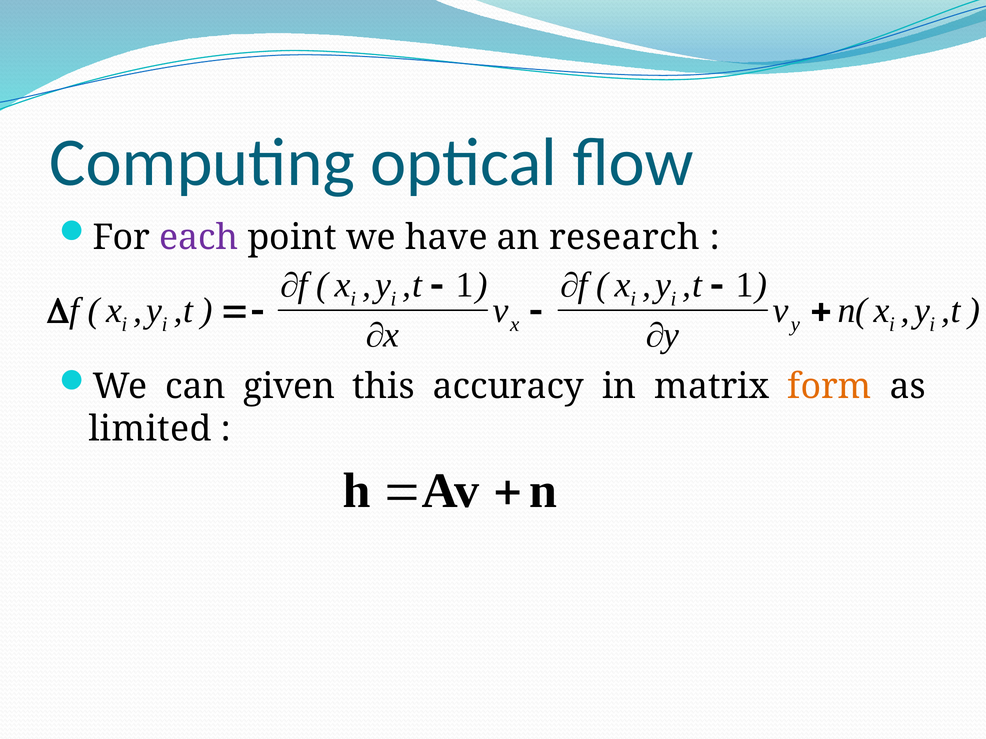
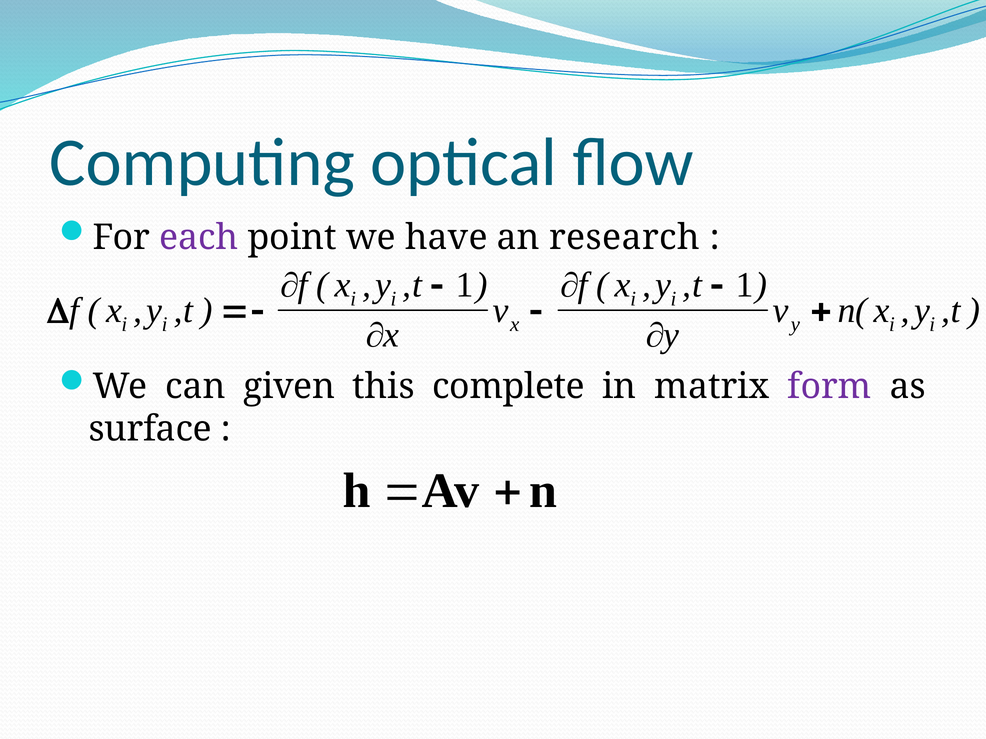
accuracy: accuracy -> complete
form colour: orange -> purple
limited: limited -> surface
